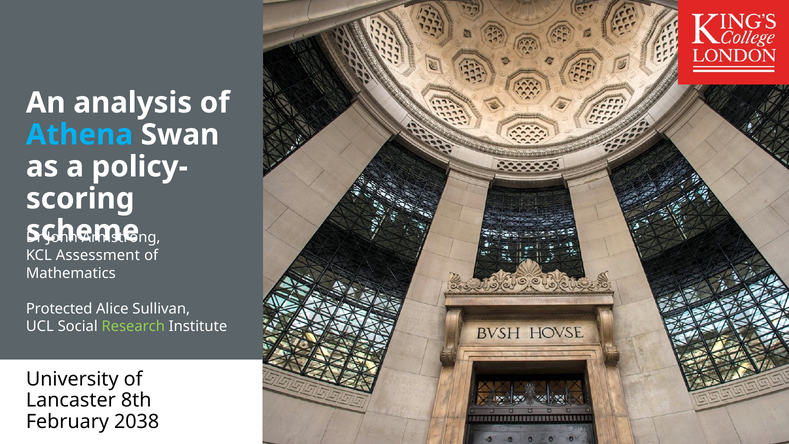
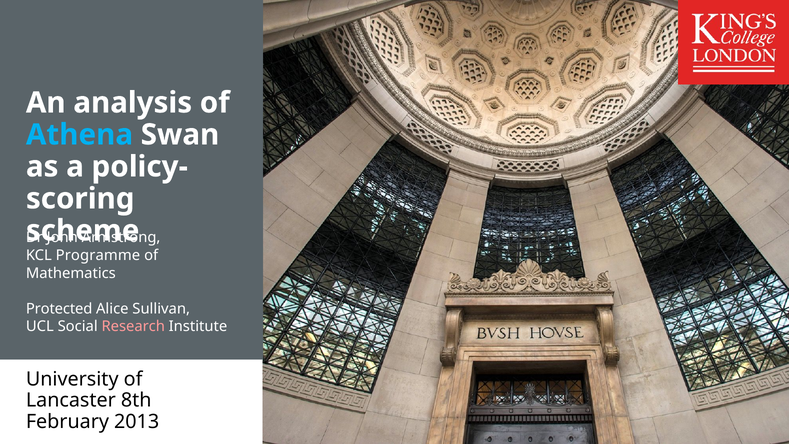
Assessment: Assessment -> Programme
Research colour: light green -> pink
2038: 2038 -> 2013
